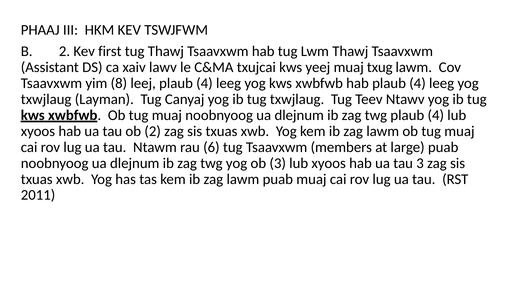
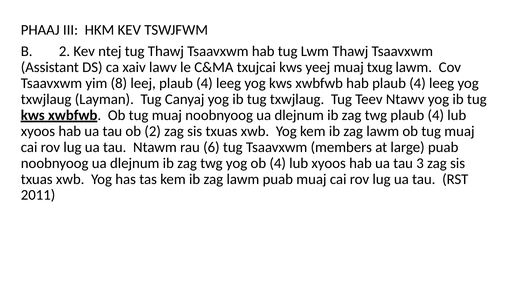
first: first -> ntej
ob 3: 3 -> 4
